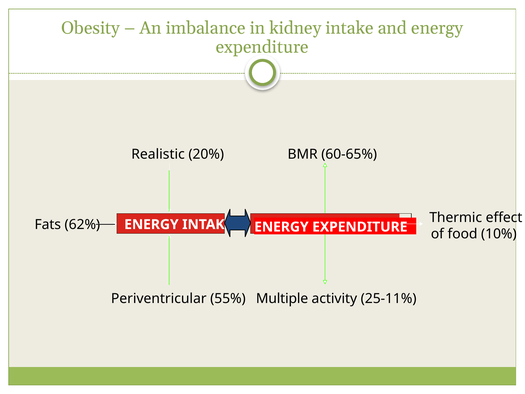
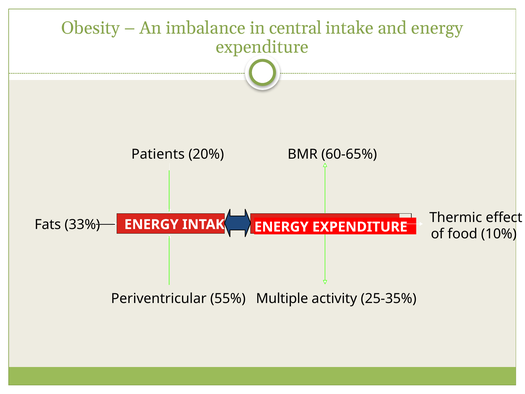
kidney: kidney -> central
Realistic: Realistic -> Patients
62%: 62% -> 33%
25-11%: 25-11% -> 25-35%
